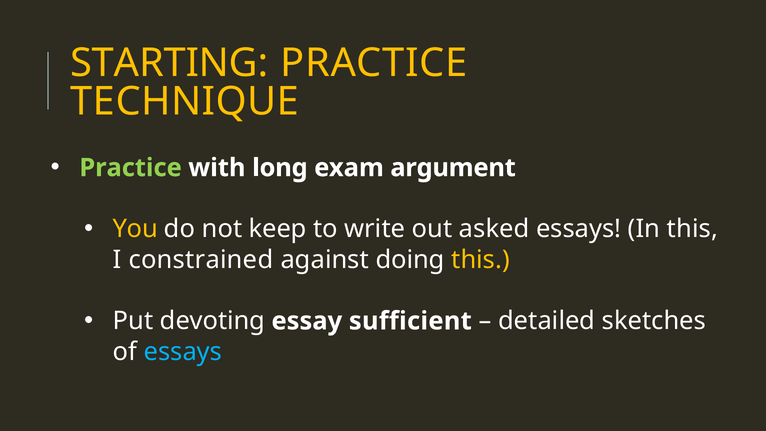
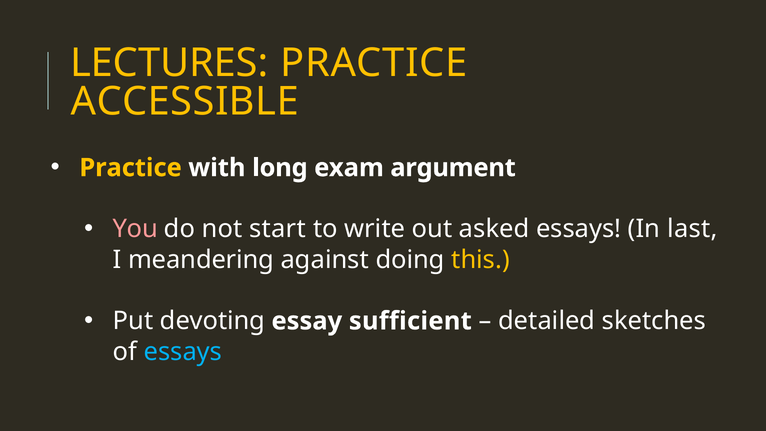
STARTING: STARTING -> LECTURES
TECHNIQUE: TECHNIQUE -> ACCESSIBLE
Practice at (131, 168) colour: light green -> yellow
You colour: yellow -> pink
keep: keep -> start
In this: this -> last
constrained: constrained -> meandering
